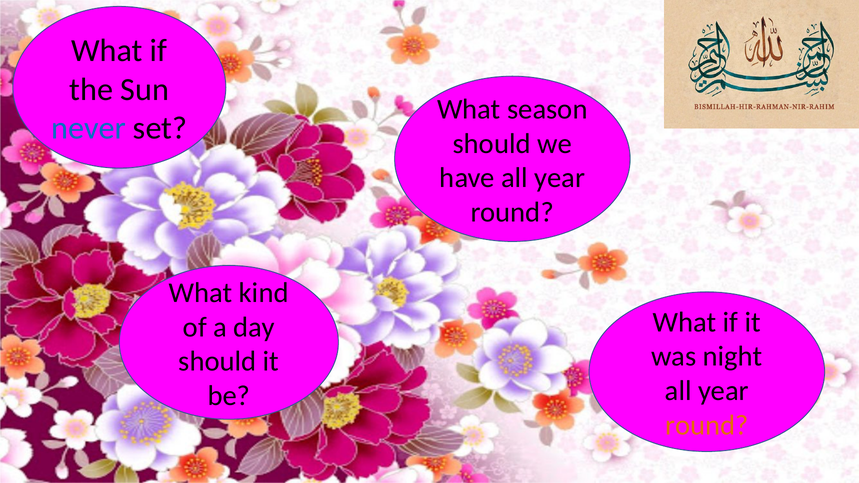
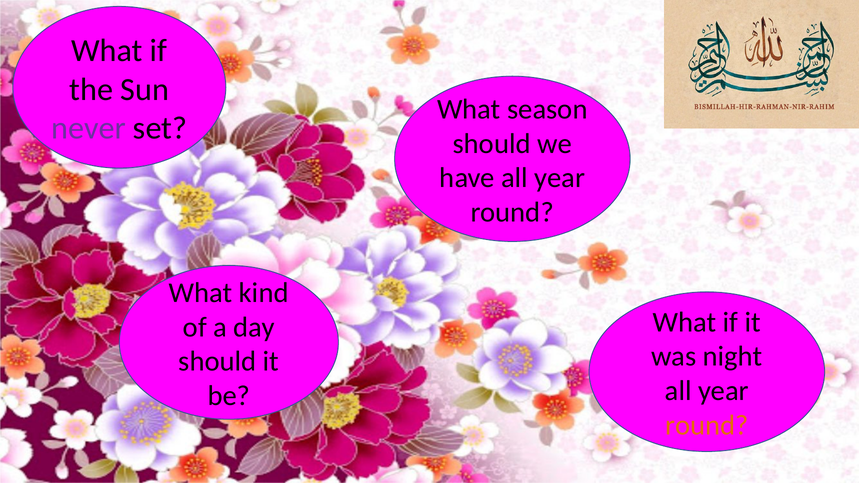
never colour: blue -> purple
